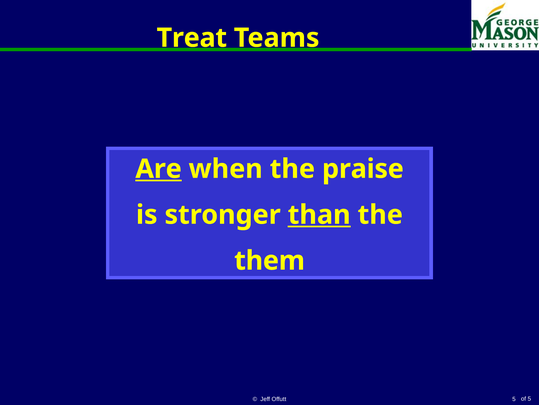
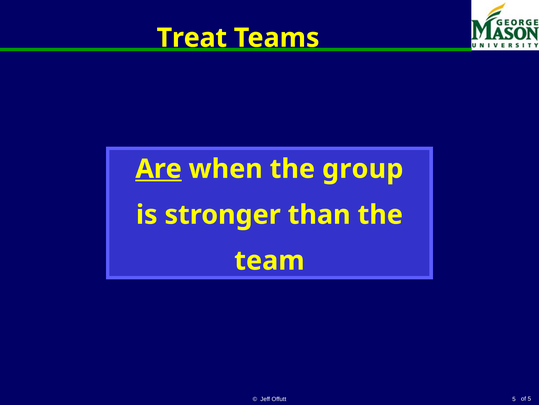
praise: praise -> group
than underline: present -> none
them: them -> team
